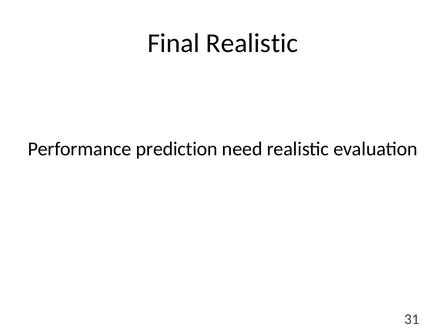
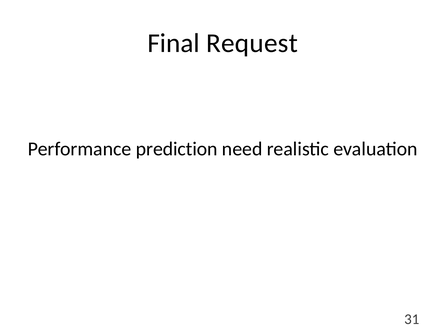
Final Realistic: Realistic -> Request
